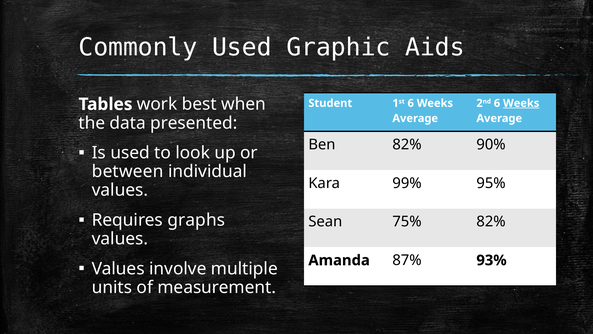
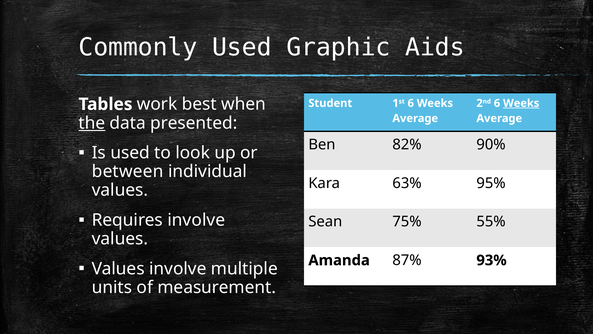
the underline: none -> present
99%: 99% -> 63%
Requires graphs: graphs -> involve
75% 82%: 82% -> 55%
